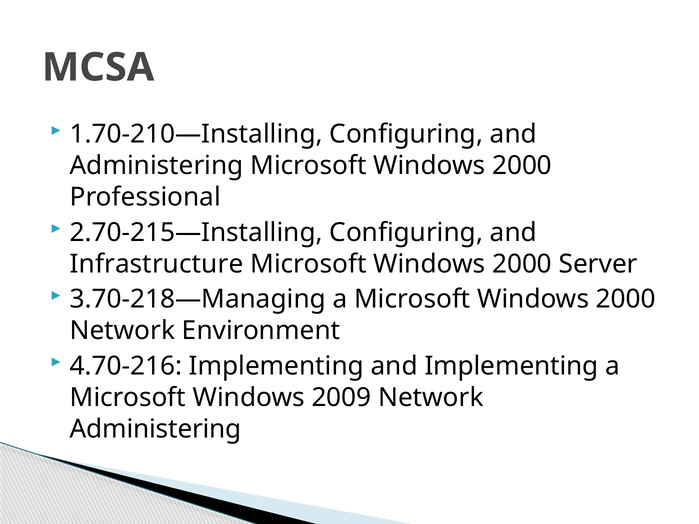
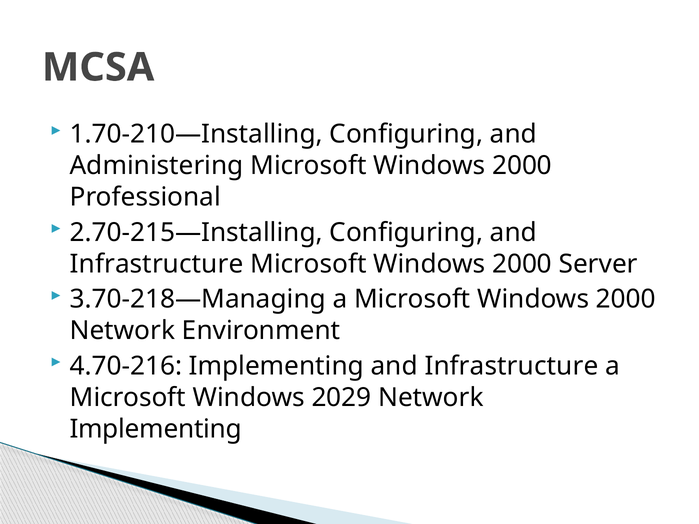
Implementing and Implementing: Implementing -> Infrastructure
2009: 2009 -> 2029
Administering at (156, 429): Administering -> Implementing
